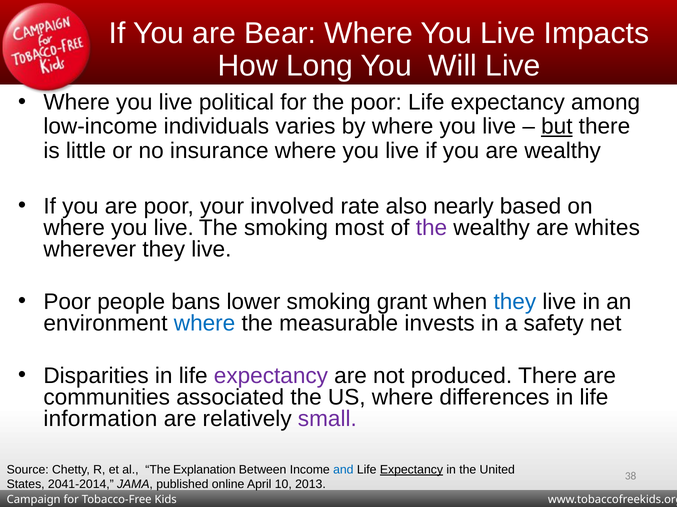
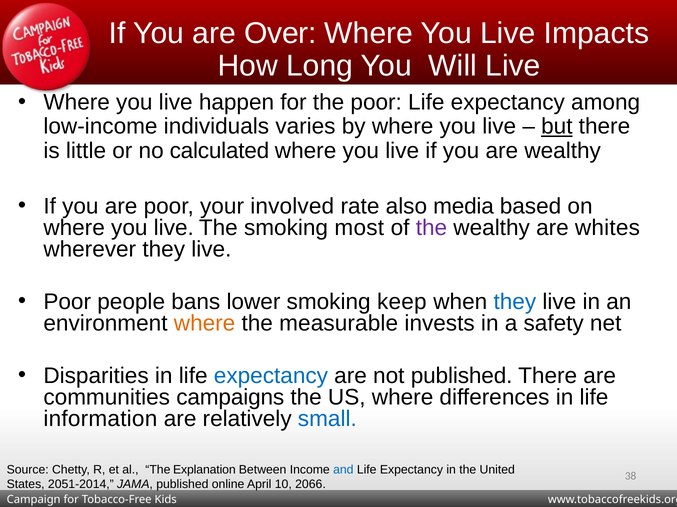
Bear: Bear -> Over
political: political -> happen
insurance: insurance -> calculated
nearly: nearly -> media
grant: grant -> keep
where at (205, 324) colour: blue -> orange
expectancy at (271, 376) colour: purple -> blue
not produced: produced -> published
associated: associated -> campaigns
small colour: purple -> blue
Expectancy at (411, 470) underline: present -> none
2041-2014: 2041-2014 -> 2051-2014
2013: 2013 -> 2066
